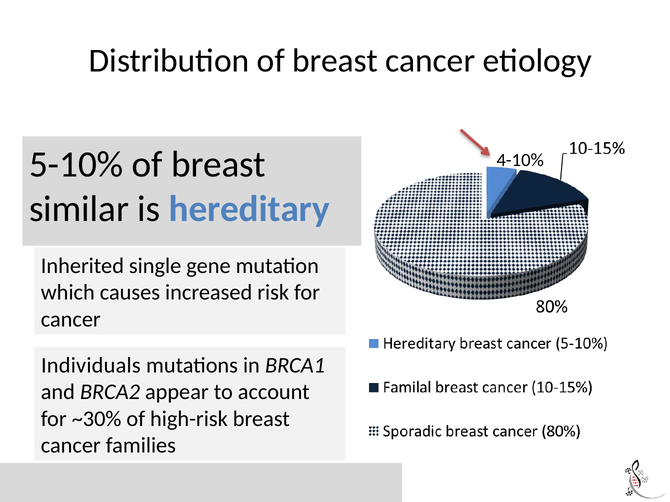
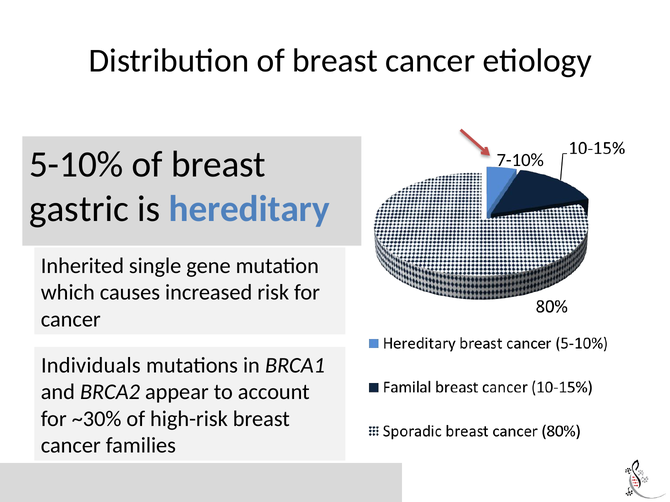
4-10%: 4-10% -> 7-10%
similar: similar -> gastric
